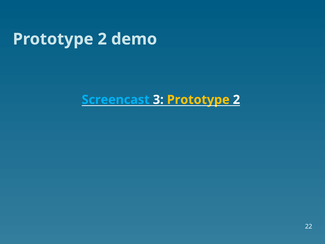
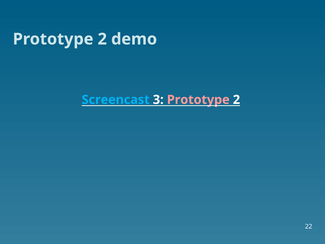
Prototype at (198, 100) colour: yellow -> pink
